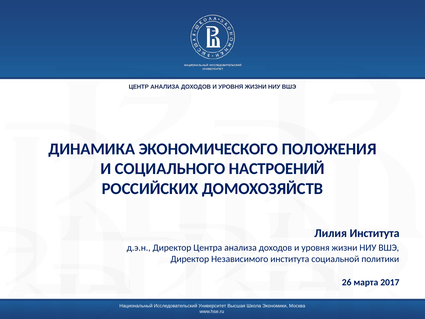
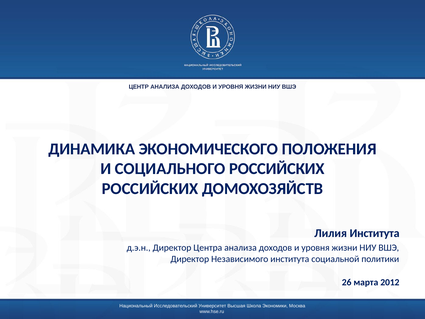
СОЦИАЛЬНОГО НАСТРОЕНИЙ: НАСТРОЕНИЙ -> РОССИЙСКИХ
2017: 2017 -> 2012
